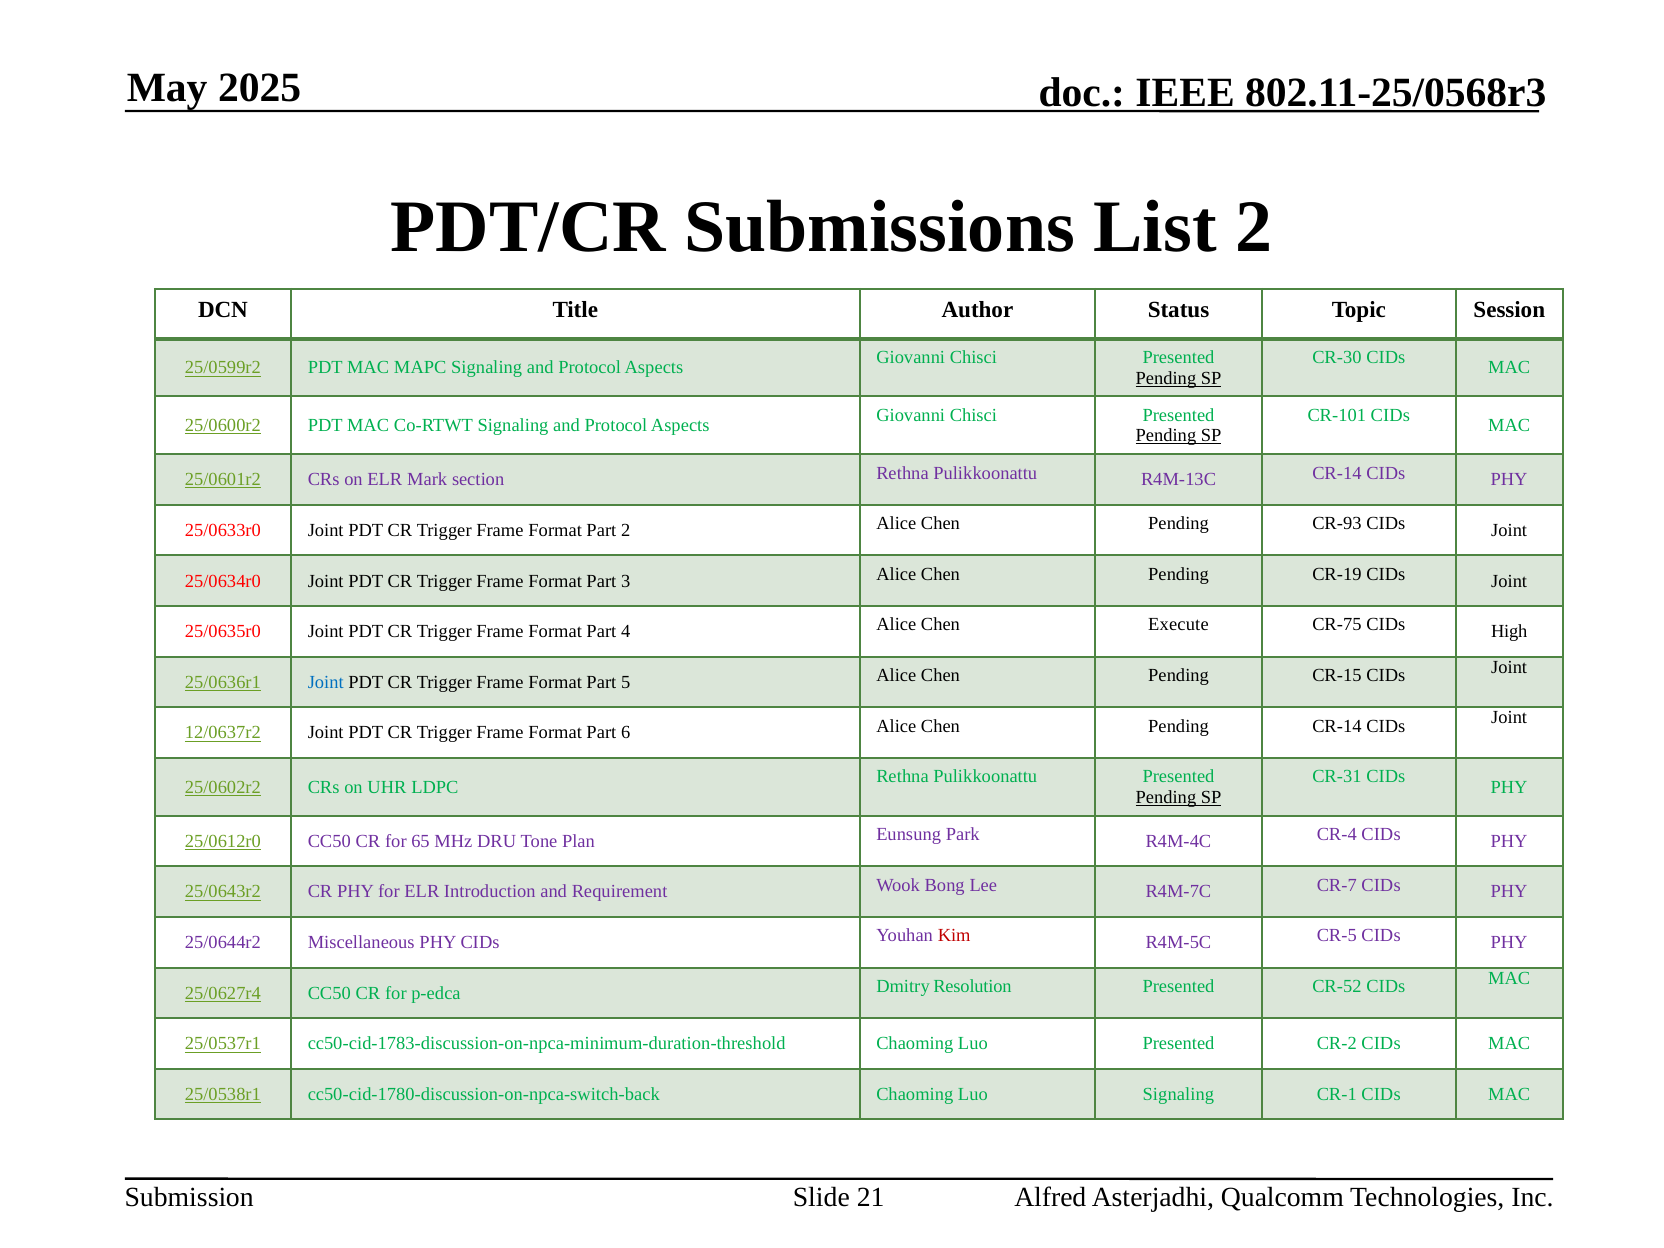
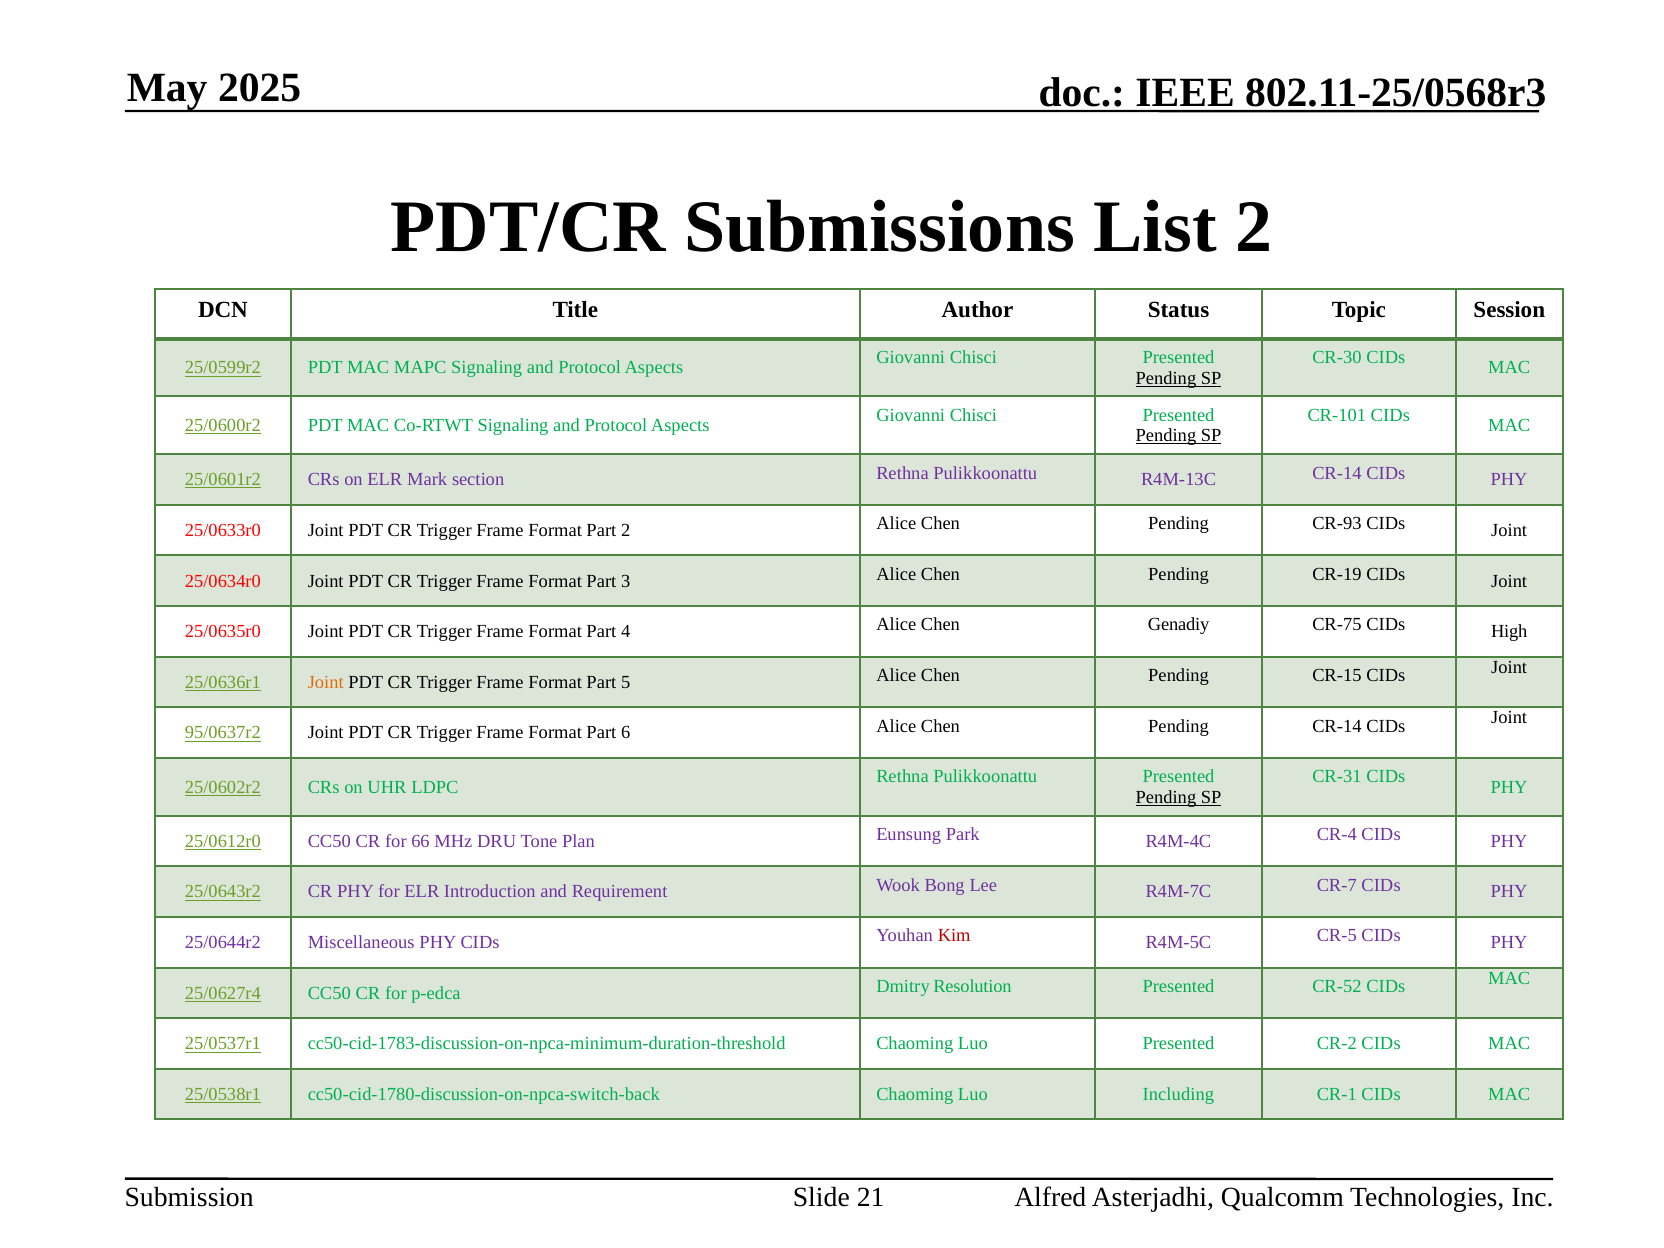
Execute: Execute -> Genadiy
Joint at (326, 682) colour: blue -> orange
12/0637r2: 12/0637r2 -> 95/0637r2
65: 65 -> 66
Luo Signaling: Signaling -> Including
